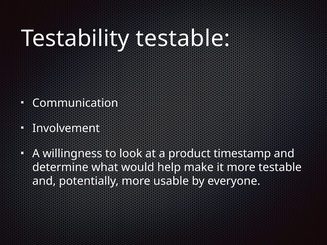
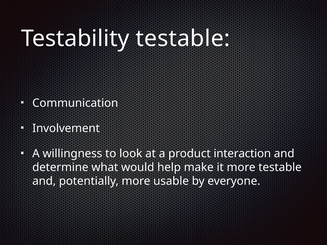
timestamp: timestamp -> interaction
